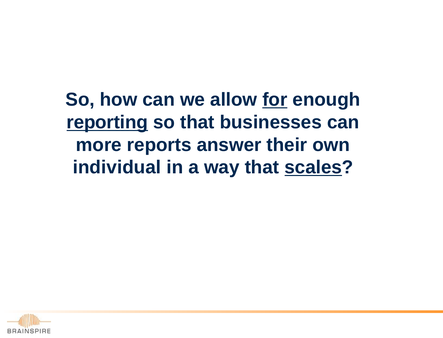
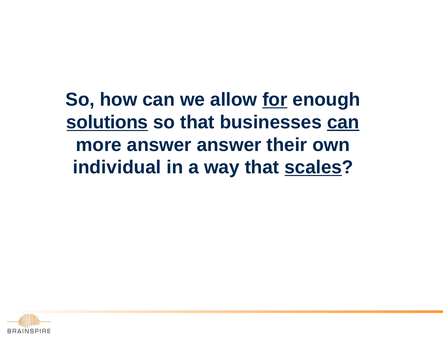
reporting: reporting -> solutions
can at (343, 122) underline: none -> present
more reports: reports -> answer
